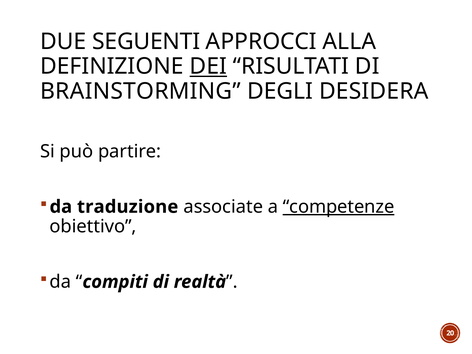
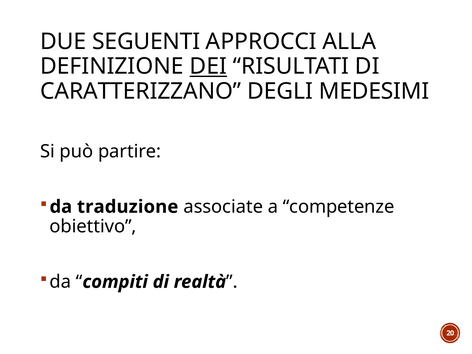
BRAINSTORMING: BRAINSTORMING -> CARATTERIZZANO
DESIDERA: DESIDERA -> MEDESIMI
competenze underline: present -> none
